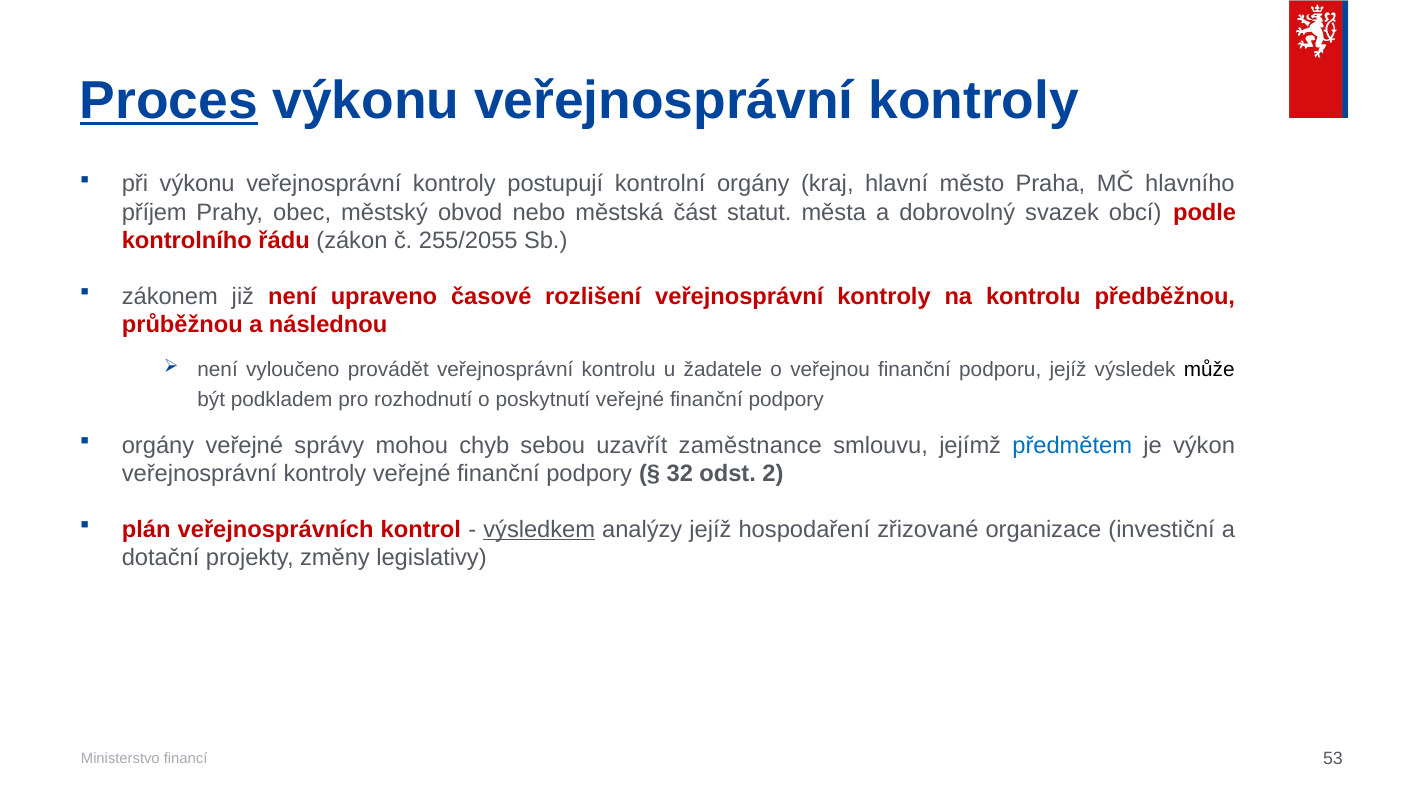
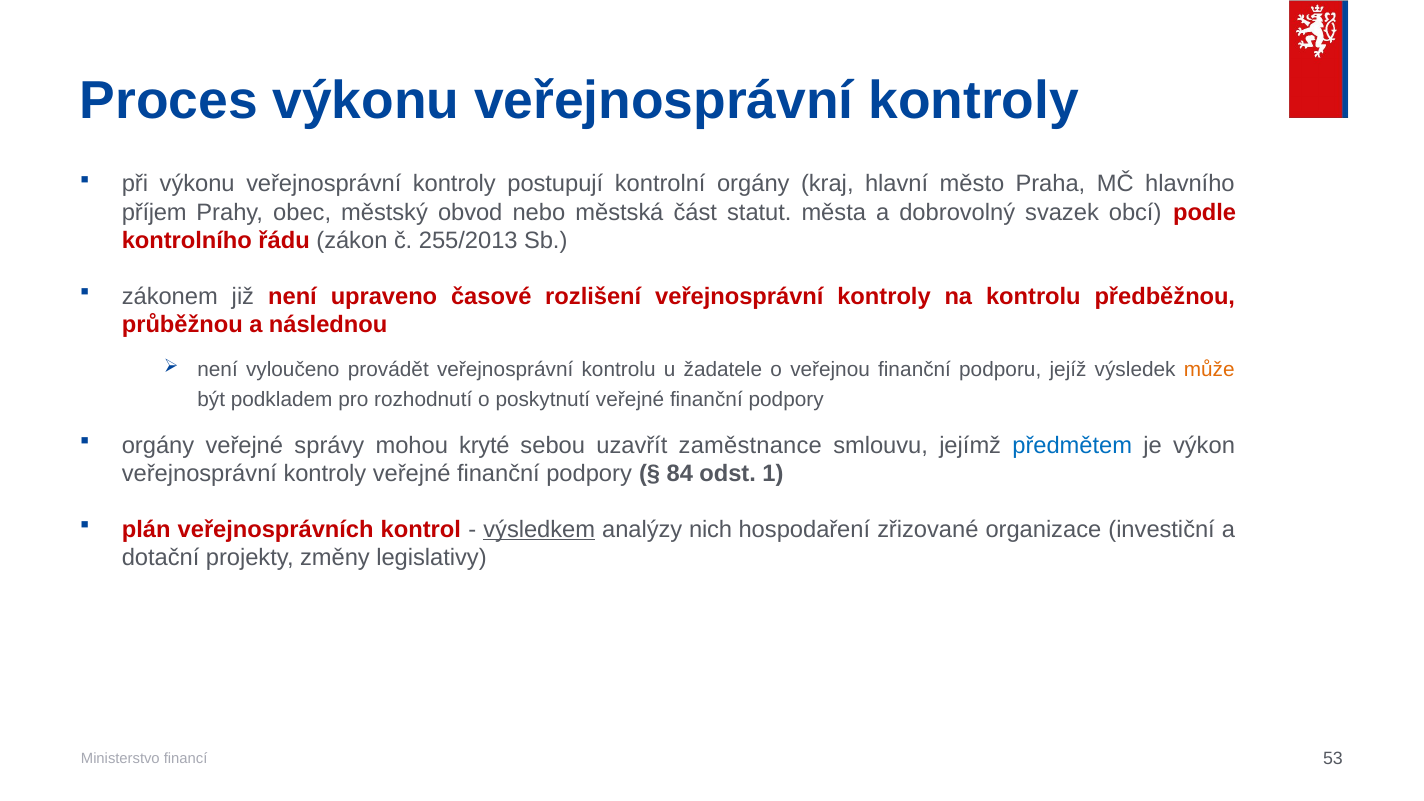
Proces underline: present -> none
255/2055: 255/2055 -> 255/2013
může colour: black -> orange
chyb: chyb -> kryté
32: 32 -> 84
2: 2 -> 1
analýzy jejíž: jejíž -> nich
